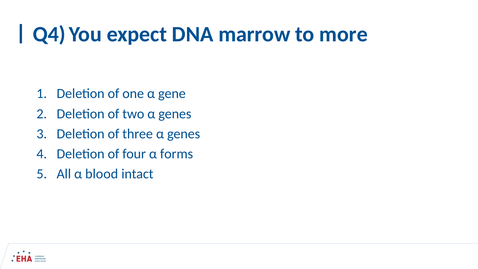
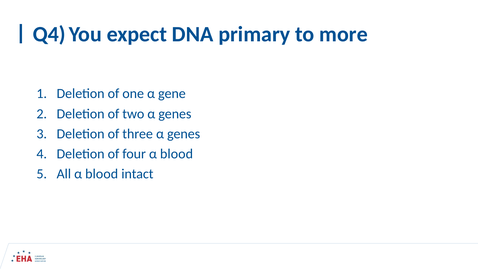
marrow: marrow -> primary
four α forms: forms -> blood
